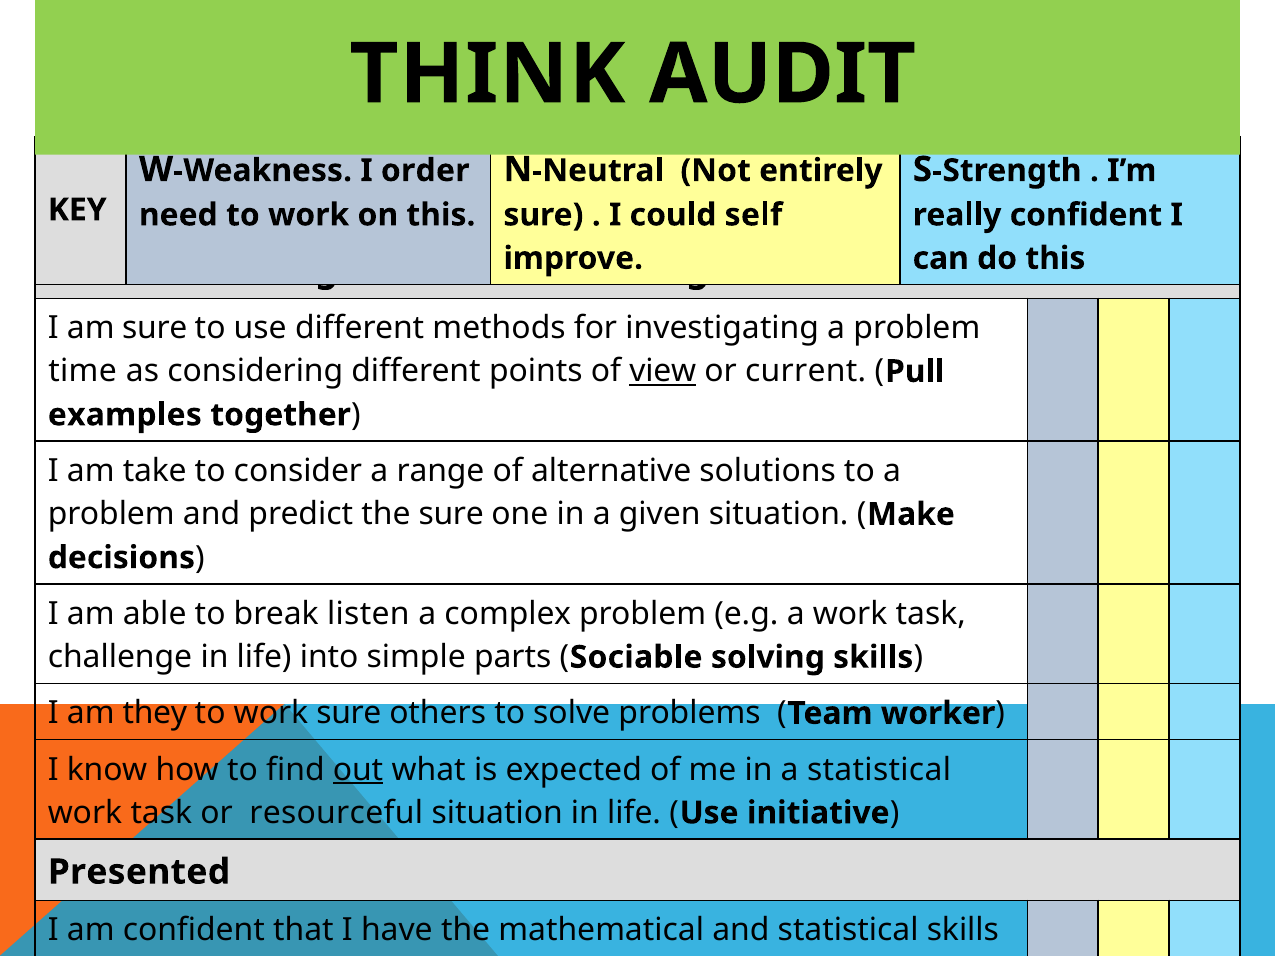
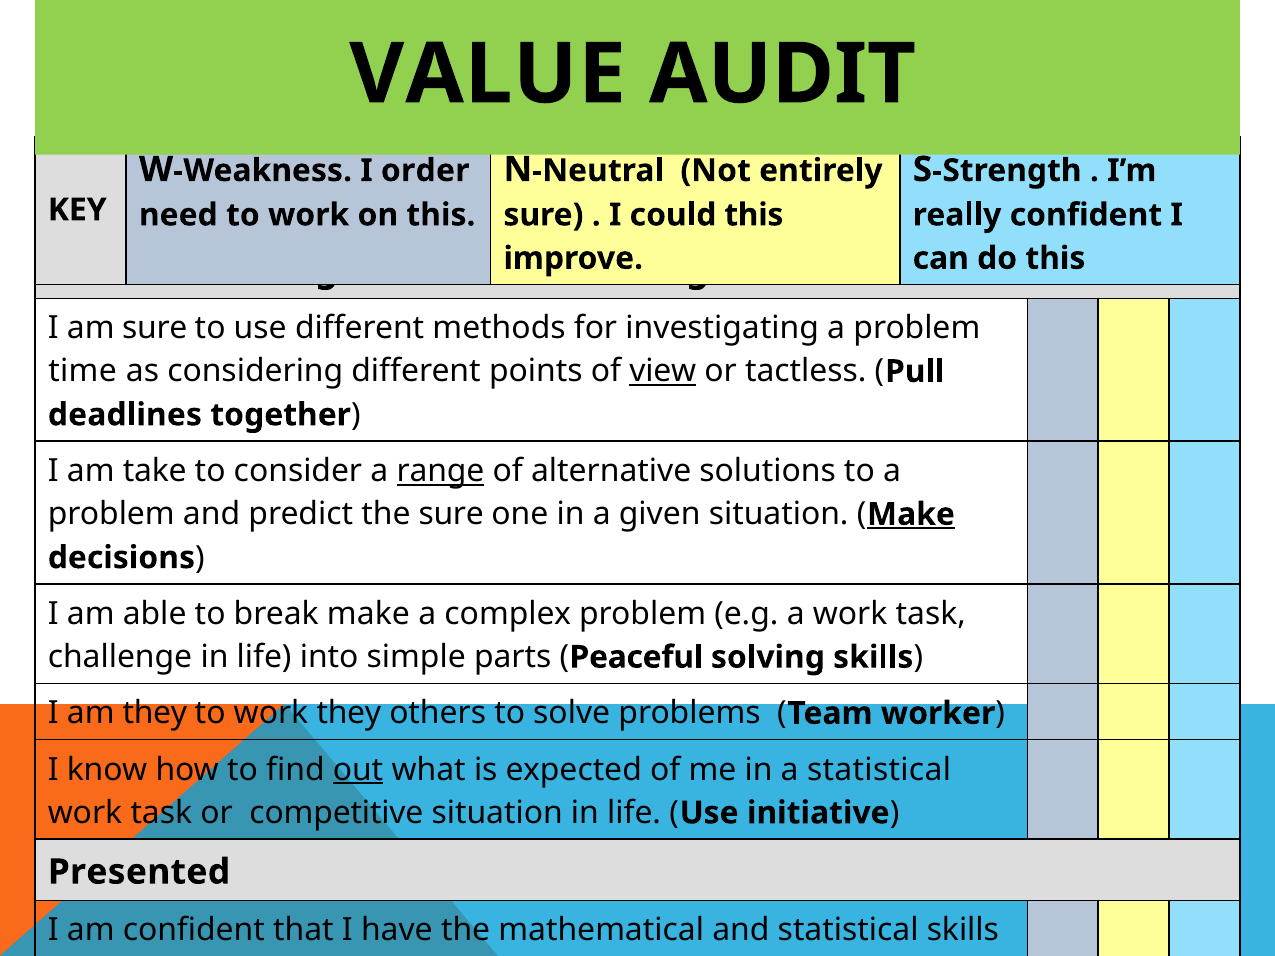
THINK: THINK -> VALUE
could self: self -> this
current: current -> tactless
examples: examples -> deadlines
range underline: none -> present
Make at (911, 514) underline: none -> present
break listen: listen -> make
Sociable: Sociable -> Peaceful
work sure: sure -> they
resourceful: resourceful -> competitive
